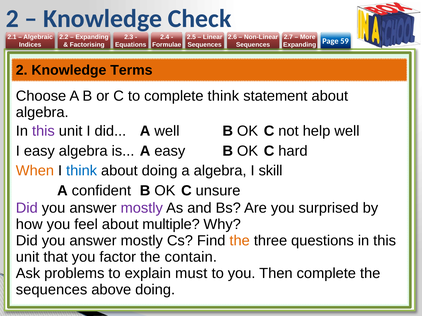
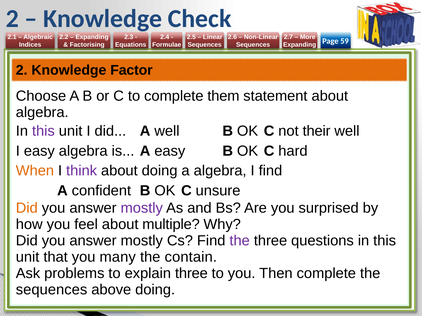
Terms: Terms -> Factor
complete think: think -> them
help: help -> their
think at (82, 171) colour: blue -> purple
I skill: skill -> find
Did at (27, 208) colour: purple -> orange
the at (240, 241) colour: orange -> purple
factor: factor -> many
explain must: must -> three
